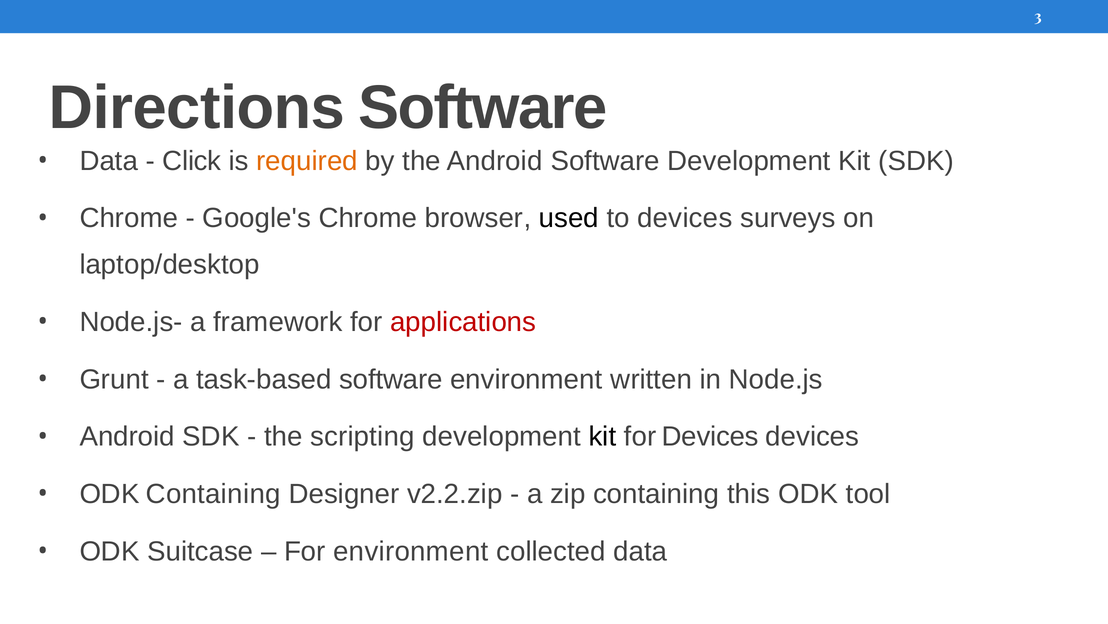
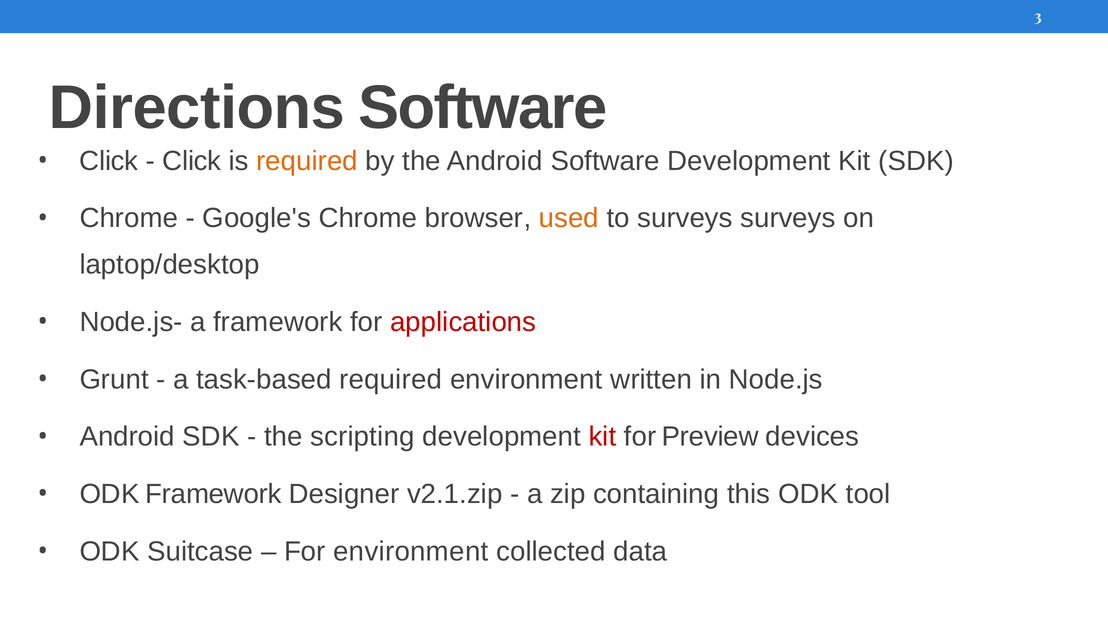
Data at (109, 161): Data -> Click
used colour: black -> orange
to devices: devices -> surveys
task-based software: software -> required
kit at (602, 436) colour: black -> red
for Devices: Devices -> Preview
ODK Containing: Containing -> Framework
v2.2.zip: v2.2.zip -> v2.1.zip
